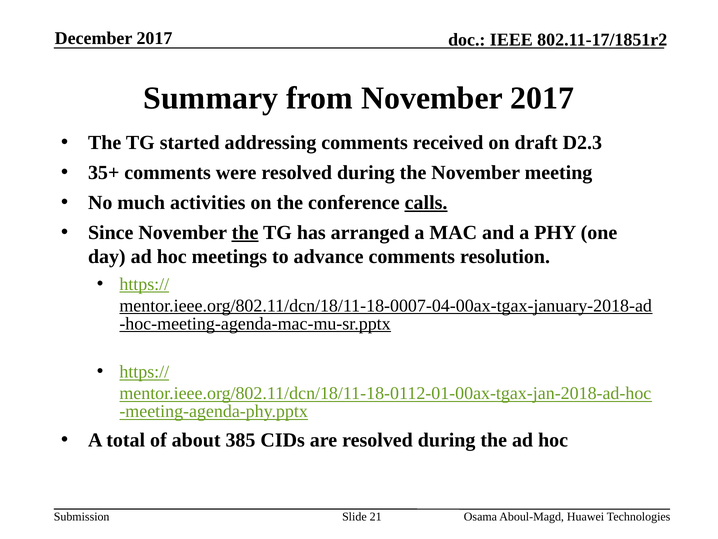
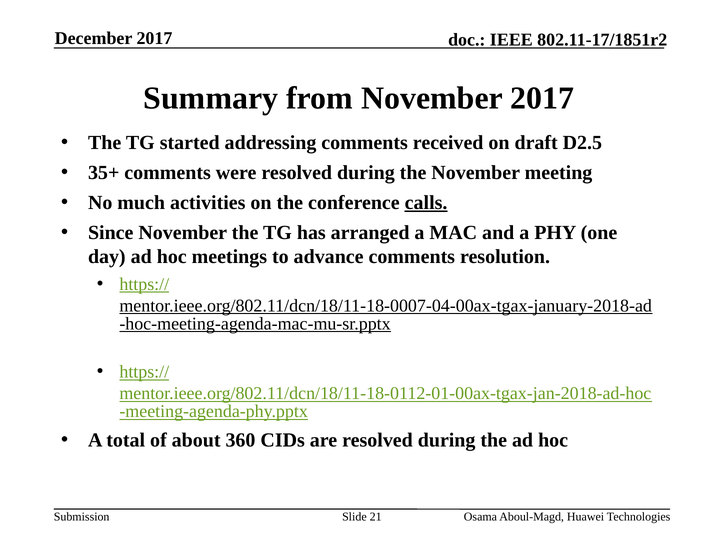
D2.3: D2.3 -> D2.5
the at (245, 232) underline: present -> none
385: 385 -> 360
